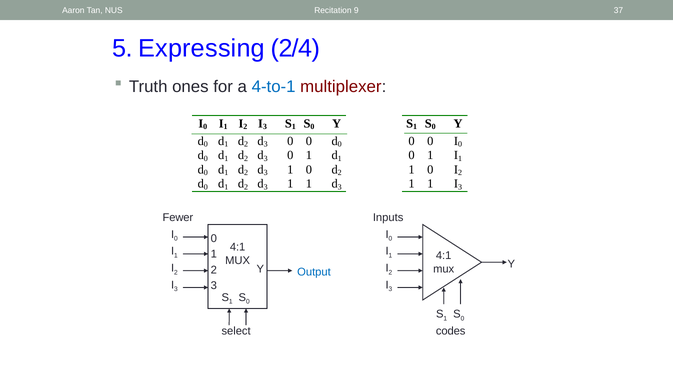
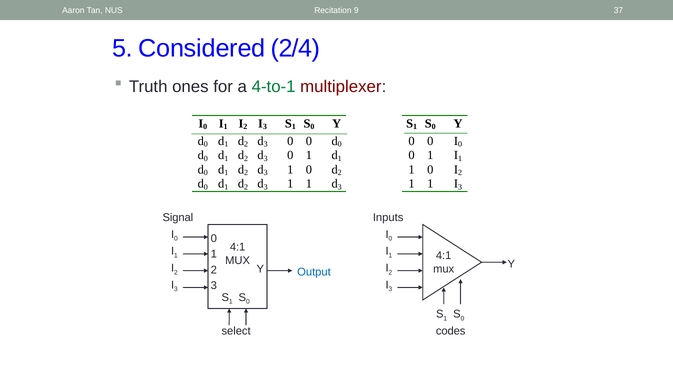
Expressing: Expressing -> Considered
4-to-1 colour: blue -> green
Fewer: Fewer -> Signal
